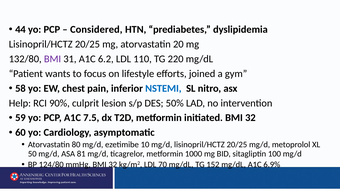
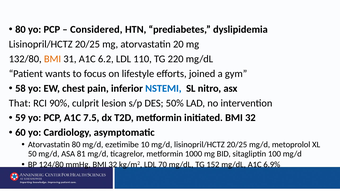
44 at (20, 29): 44 -> 80
BMI at (53, 59) colour: purple -> orange
Help: Help -> That
